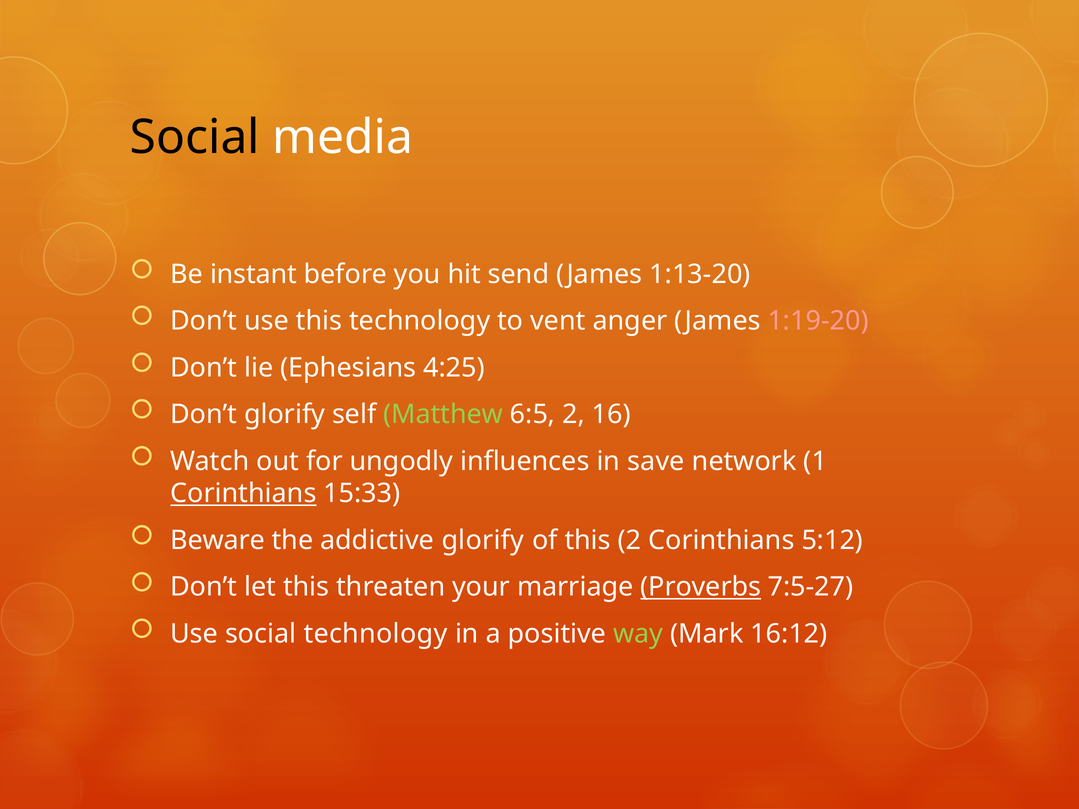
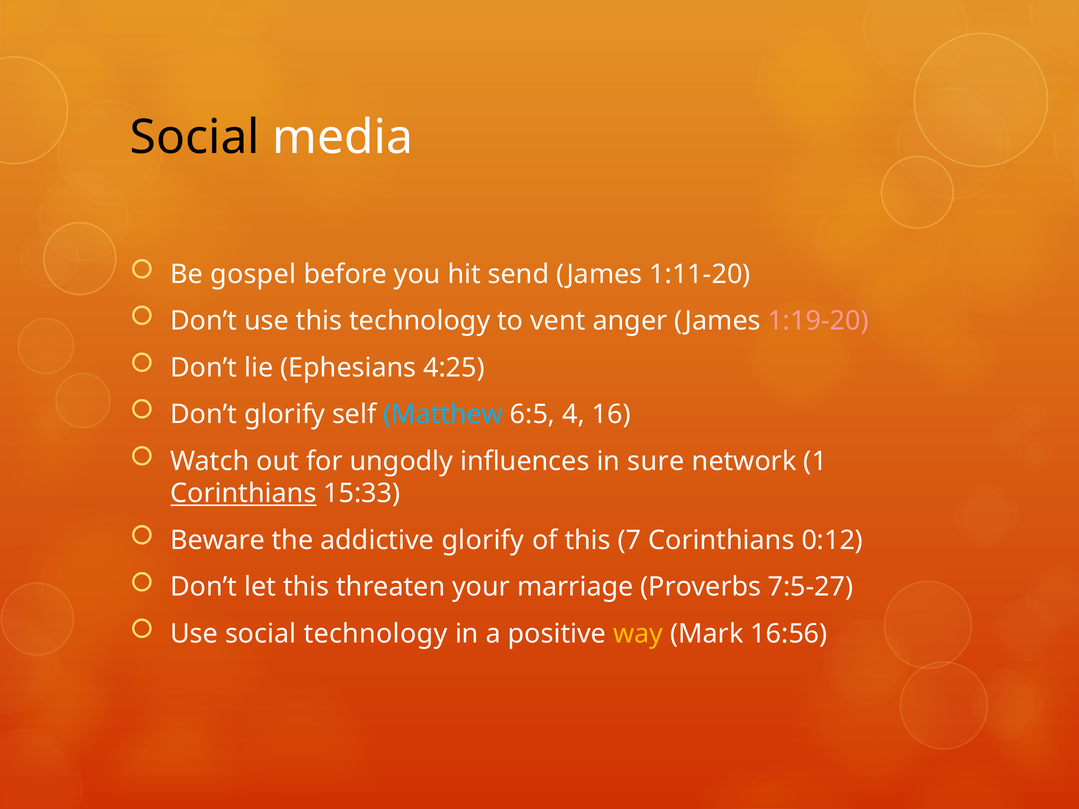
instant: instant -> gospel
1:13-20: 1:13-20 -> 1:11-20
Matthew colour: light green -> light blue
6:5 2: 2 -> 4
save: save -> sure
this 2: 2 -> 7
5:12: 5:12 -> 0:12
Proverbs underline: present -> none
way colour: light green -> yellow
16:12: 16:12 -> 16:56
